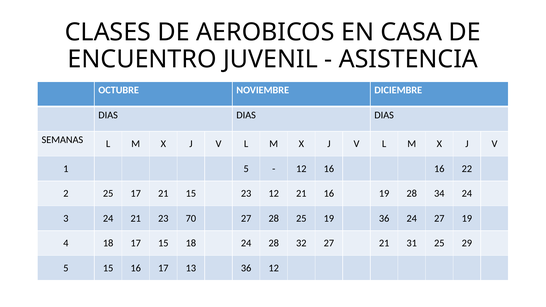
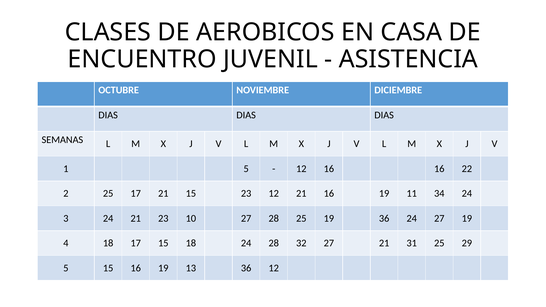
19 28: 28 -> 11
70: 70 -> 10
15 16 17: 17 -> 19
